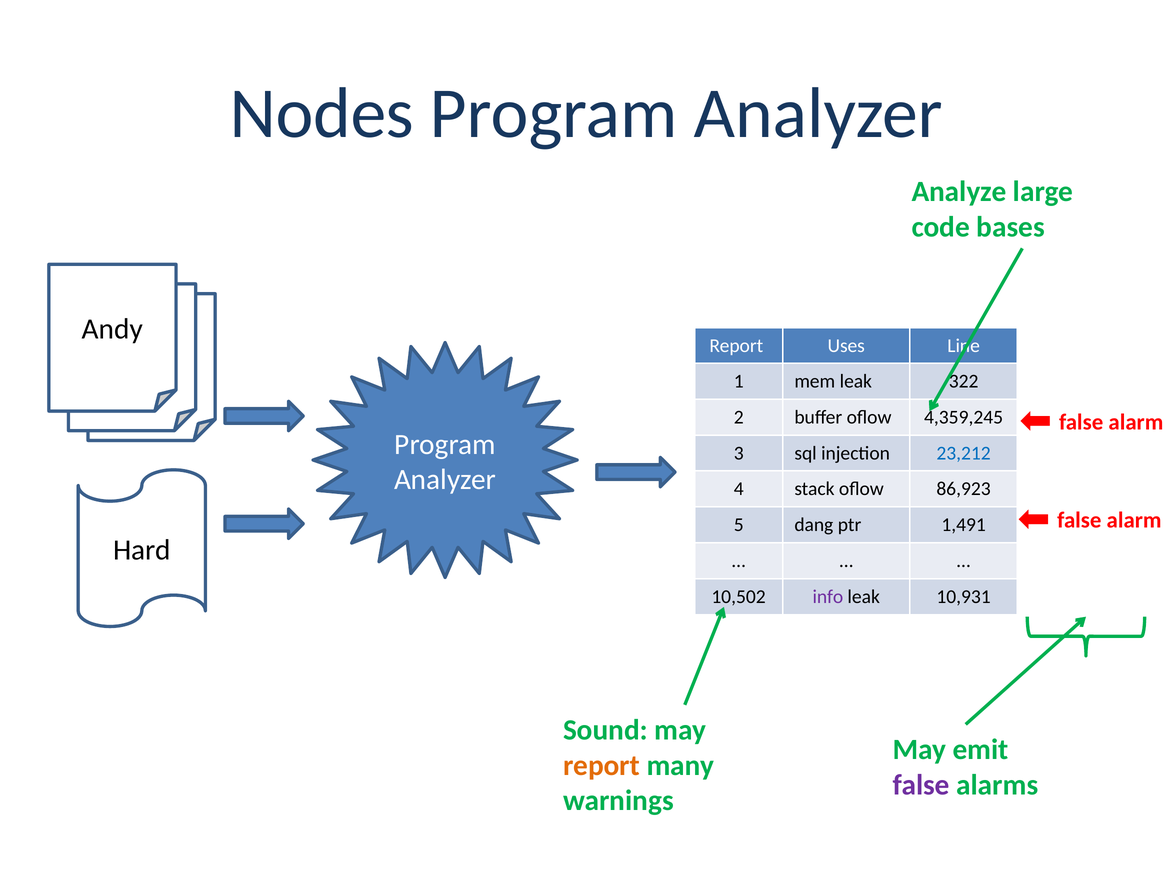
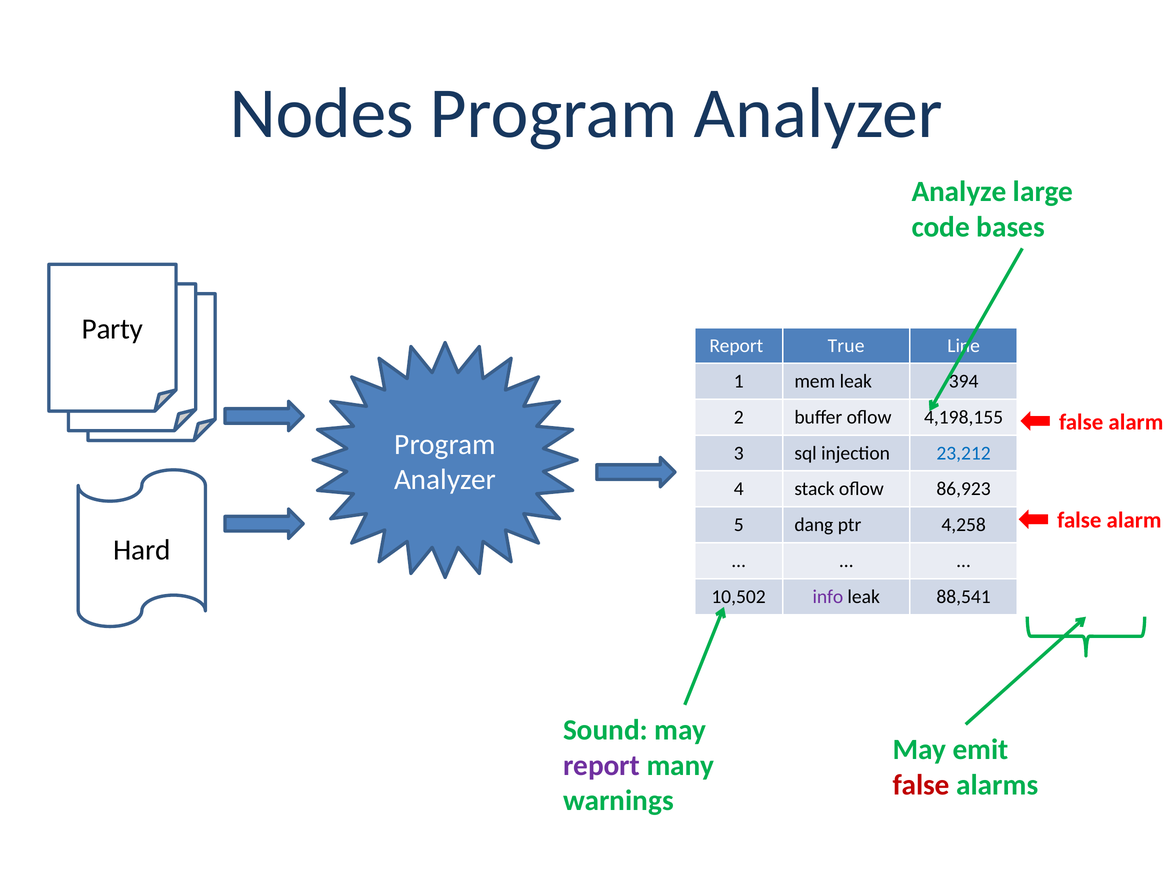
Andy: Andy -> Party
Uses: Uses -> True
322: 322 -> 394
4,359,245: 4,359,245 -> 4,198,155
1,491: 1,491 -> 4,258
10,931: 10,931 -> 88,541
report at (602, 765) colour: orange -> purple
false at (921, 785) colour: purple -> red
